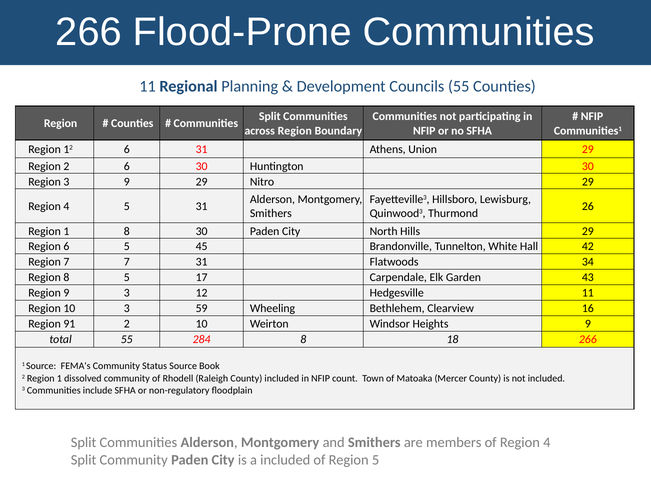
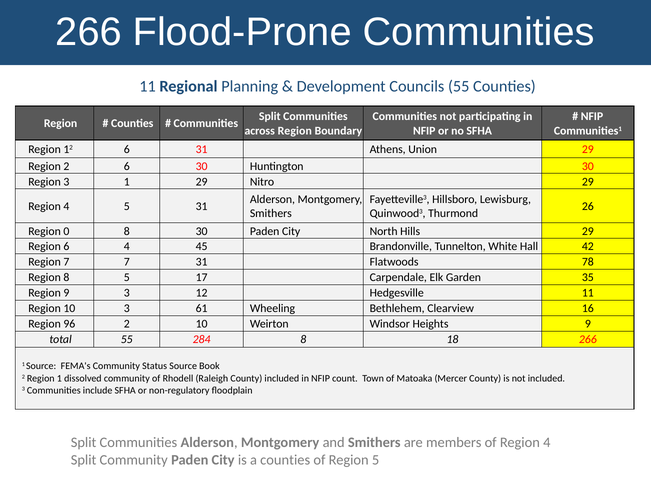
3 9: 9 -> 1
1 at (66, 231): 1 -> 0
6 5: 5 -> 4
34: 34 -> 78
43: 43 -> 35
59: 59 -> 61
91: 91 -> 96
a included: included -> counties
